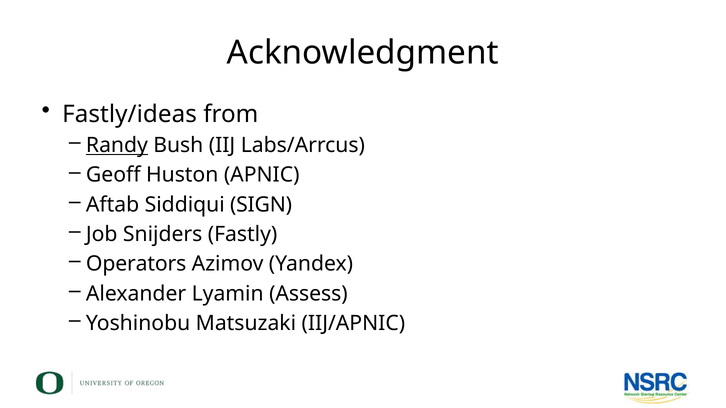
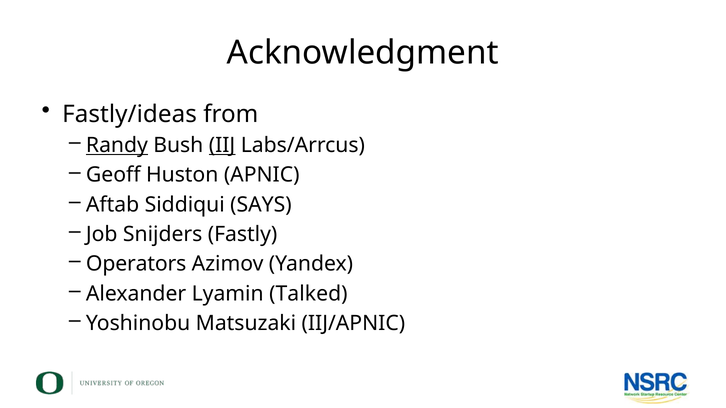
IIJ underline: none -> present
SIGN: SIGN -> SAYS
Assess: Assess -> Talked
